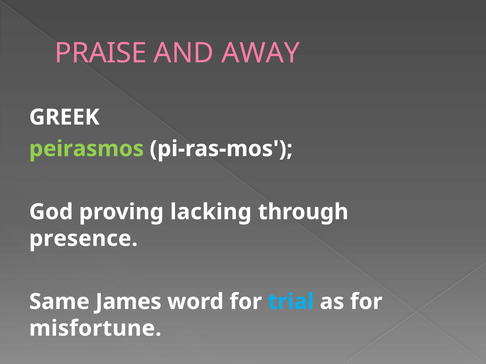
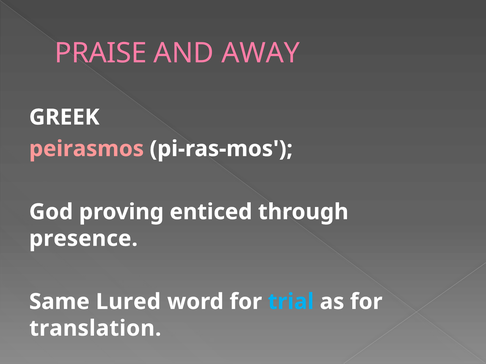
peirasmos colour: light green -> pink
lacking: lacking -> enticed
James: James -> Lured
misfortune: misfortune -> translation
